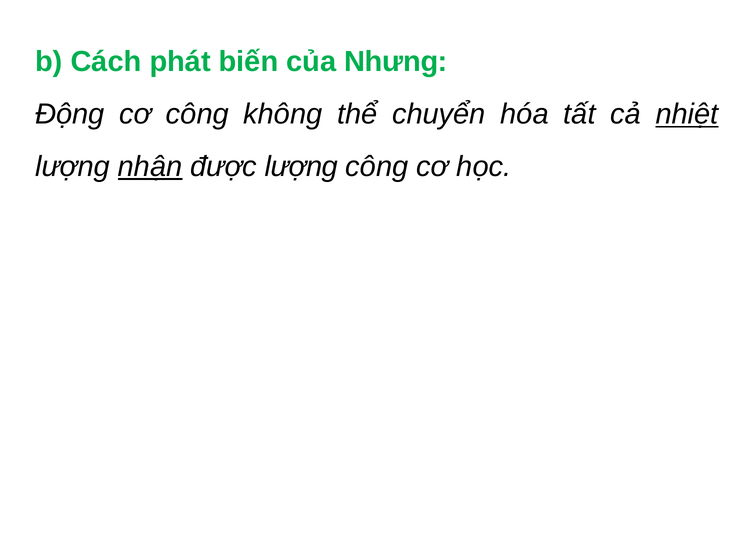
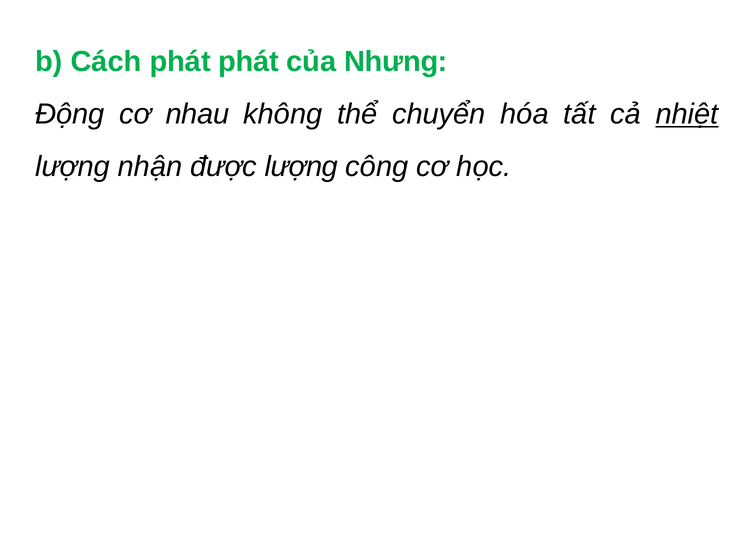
phát biến: biến -> phát
cơ công: công -> nhau
nhận underline: present -> none
